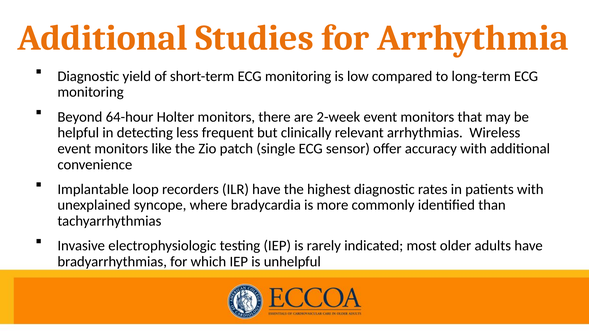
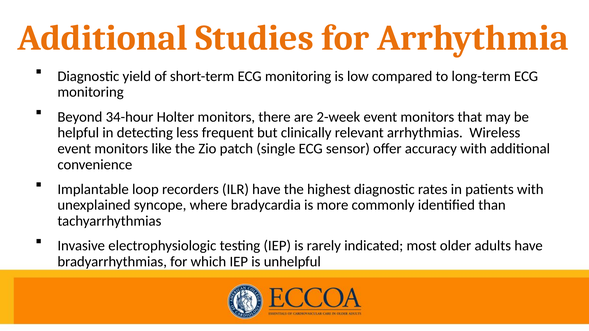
64-hour: 64-hour -> 34-hour
